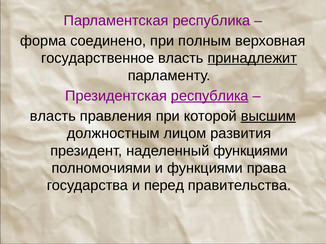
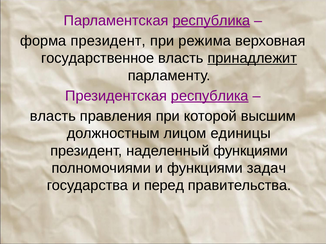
республика at (211, 21) underline: none -> present
форма соединено: соединено -> президент
полным: полным -> режима
высшим underline: present -> none
развития: развития -> единицы
права: права -> задач
